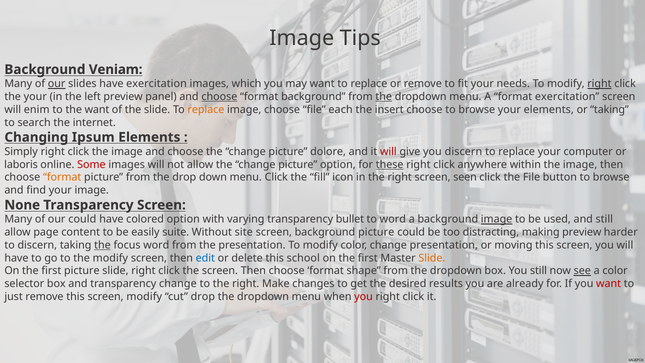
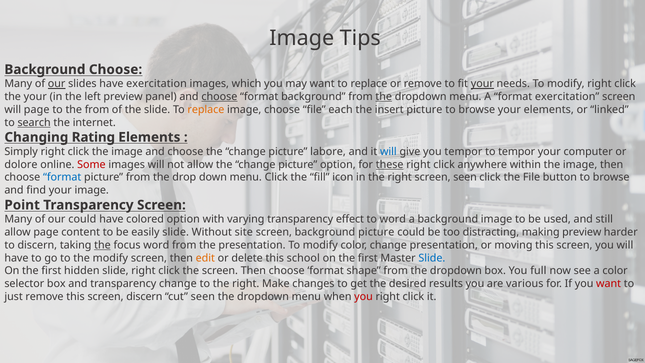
Background Veniam: Veniam -> Choose
your at (482, 84) underline: none -> present
right at (599, 84) underline: present -> none
will enim: enim -> page
the want: want -> from
insert choose: choose -> picture
or taking: taking -> linked
search underline: none -> present
Ipsum: Ipsum -> Rating
dolore: dolore -> labore
will at (388, 152) colour: red -> blue
you discern: discern -> tempor
replace at (517, 152): replace -> tempor
laboris: laboris -> dolore
format at (62, 177) colour: orange -> blue
None: None -> Point
bullet: bullet -> effect
image at (497, 219) underline: present -> none
easily suite: suite -> slide
edit colour: blue -> orange
Slide at (432, 258) colour: orange -> blue
first picture: picture -> hidden
You still: still -> full
see underline: present -> none
already: already -> various
screen modify: modify -> discern
cut drop: drop -> seen
